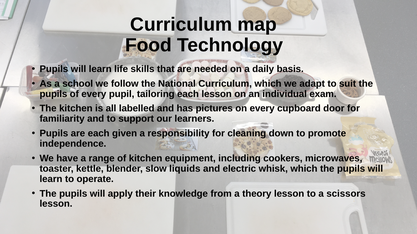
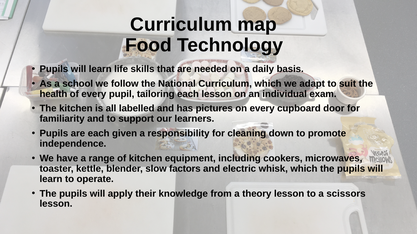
pupils at (53, 94): pupils -> health
liquids: liquids -> factors
